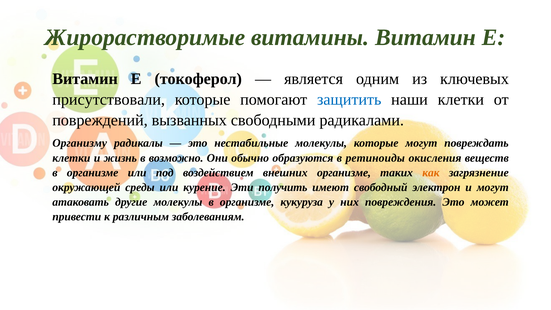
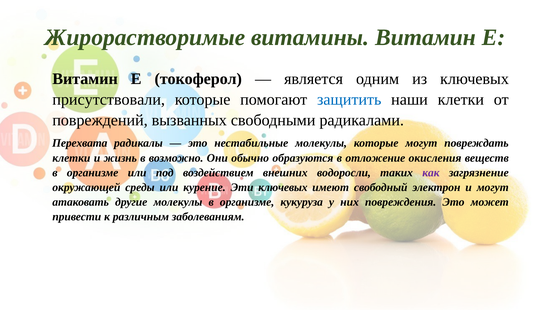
Организму: Организму -> Перехвата
ретиноиды: ретиноиды -> отложение
внешних организме: организме -> водоросли
как colour: orange -> purple
Эти получить: получить -> ключевых
